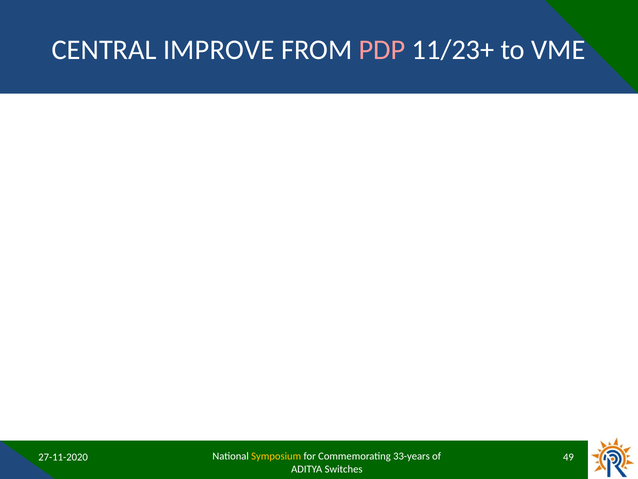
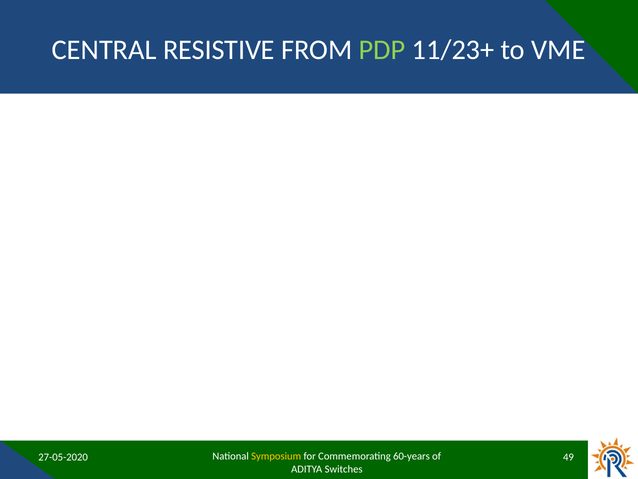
IMPROVE: IMPROVE -> RESISTIVE
PDP colour: pink -> light green
27-11-2020: 27-11-2020 -> 27-05-2020
33-years: 33-years -> 60-years
